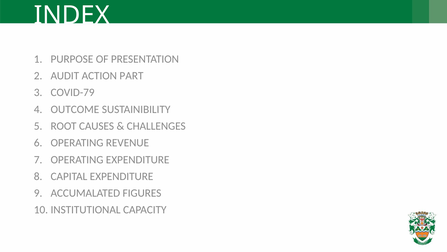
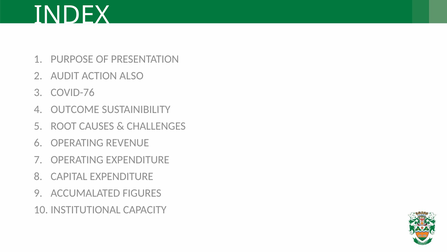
PART: PART -> ALSO
COVID-79: COVID-79 -> COVID-76
